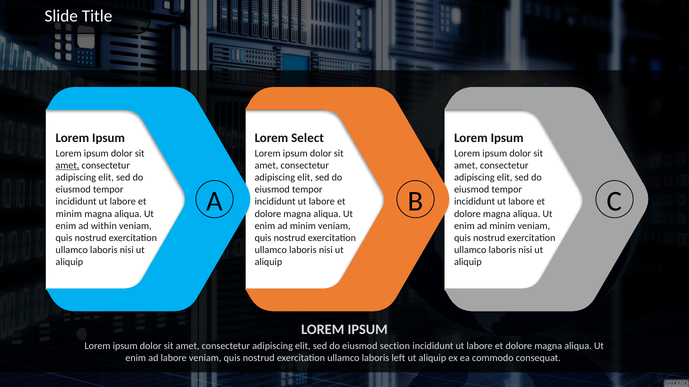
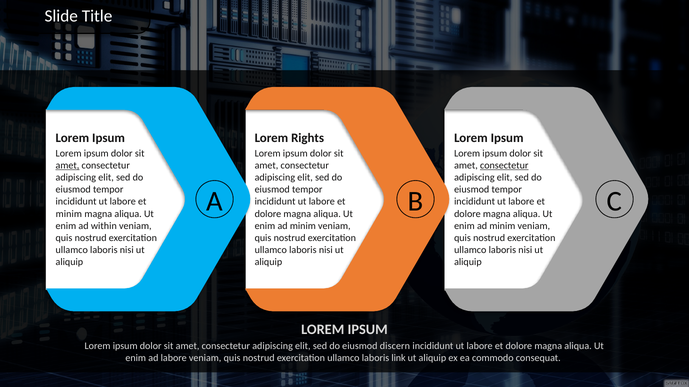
Select: Select -> Rights
consectetur at (504, 166) underline: none -> present
section: section -> discern
left: left -> link
